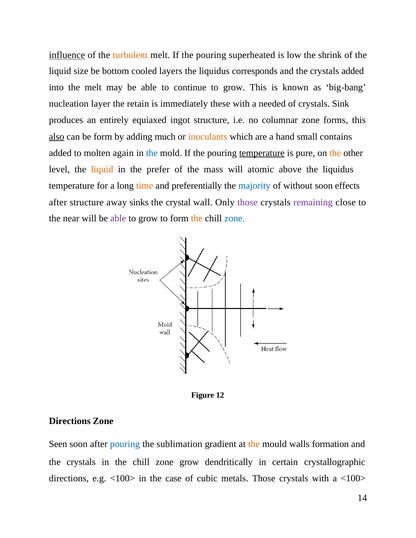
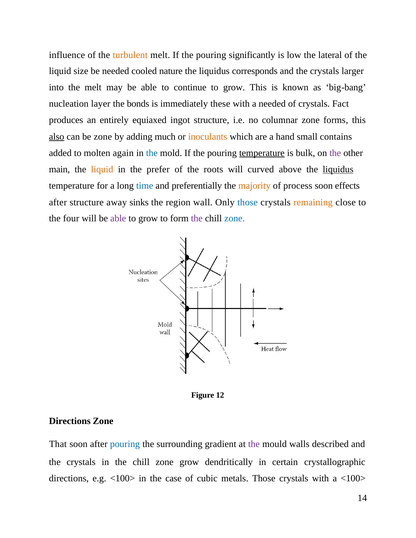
influence underline: present -> none
superheated: superheated -> significantly
shrink: shrink -> lateral
be bottom: bottom -> needed
layers: layers -> nature
crystals added: added -> larger
retain: retain -> bonds
Sink: Sink -> Fact
be form: form -> zone
pure: pure -> bulk
the at (335, 153) colour: orange -> purple
level: level -> main
mass: mass -> roots
atomic: atomic -> curved
liquidus at (338, 170) underline: none -> present
time colour: orange -> blue
majority colour: blue -> orange
without: without -> process
crystal: crystal -> region
those at (248, 202) colour: purple -> blue
remaining colour: purple -> orange
near: near -> four
the at (197, 219) colour: orange -> purple
Seen: Seen -> That
sublimation: sublimation -> surrounding
the at (254, 444) colour: orange -> purple
formation: formation -> described
